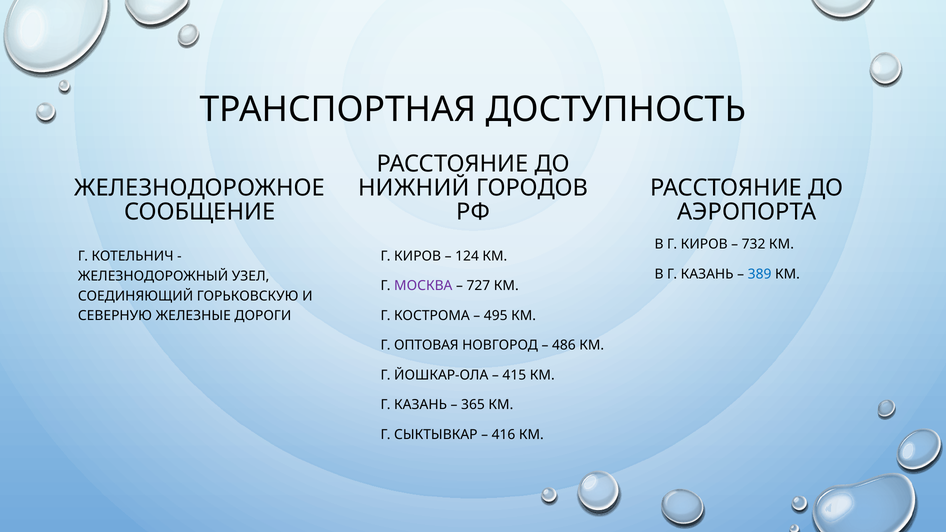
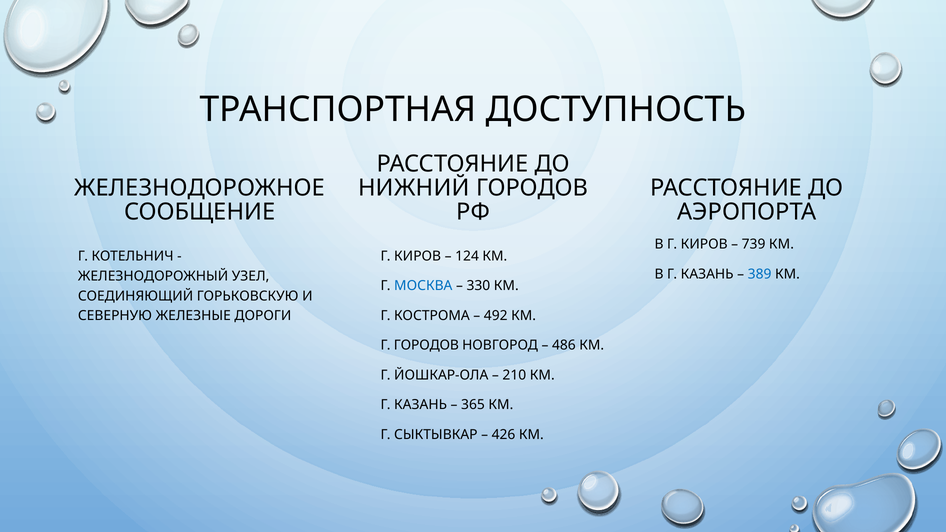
732: 732 -> 739
МОСКВА colour: purple -> blue
727: 727 -> 330
495: 495 -> 492
Г ОПТОВАЯ: ОПТОВАЯ -> ГОРОДОВ
415: 415 -> 210
416: 416 -> 426
